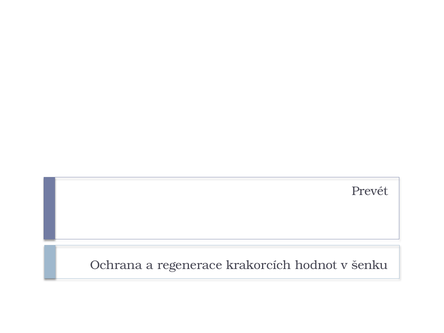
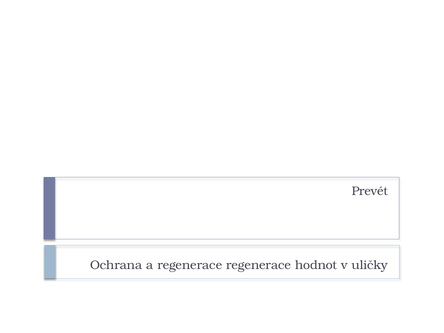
regenerace krakorcích: krakorcích -> regenerace
šenku: šenku -> uličky
